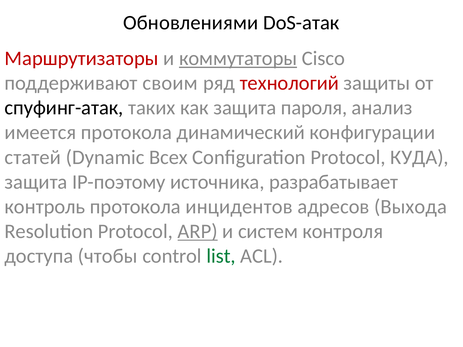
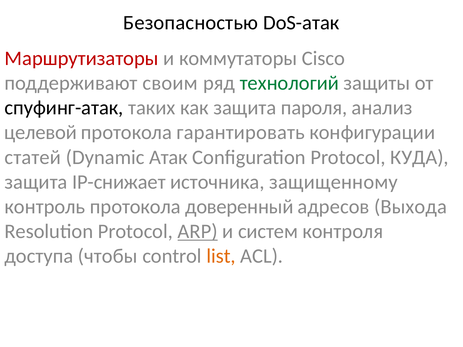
Обновлениями: Обновлениями -> Безопасностью
коммутаторы underline: present -> none
технологий colour: red -> green
имеется: имеется -> целевой
динамический: динамический -> гарантировать
Всех: Всех -> Атак
IP-поэтому: IP-поэтому -> IP-снижает
разрабатывает: разрабатывает -> защищенному
инцидентов: инцидентов -> доверенный
list colour: green -> orange
